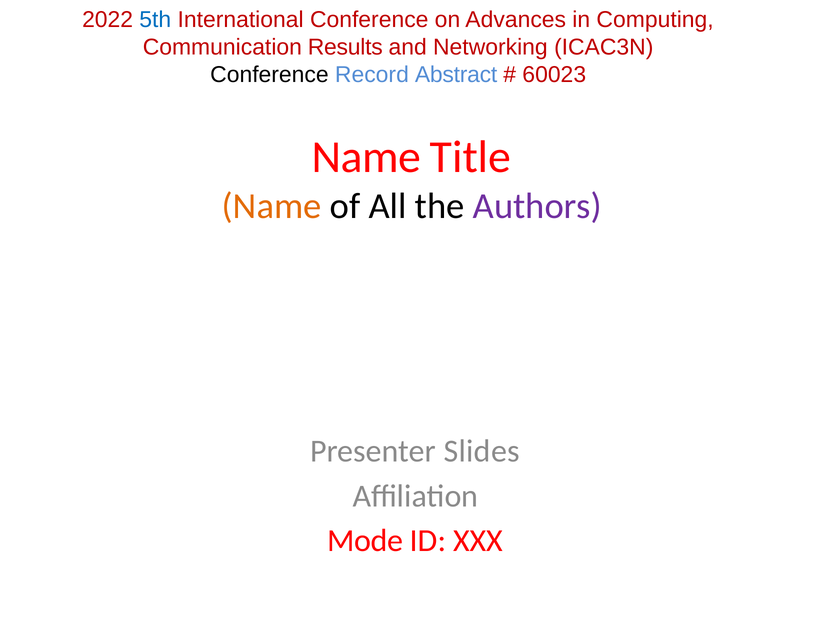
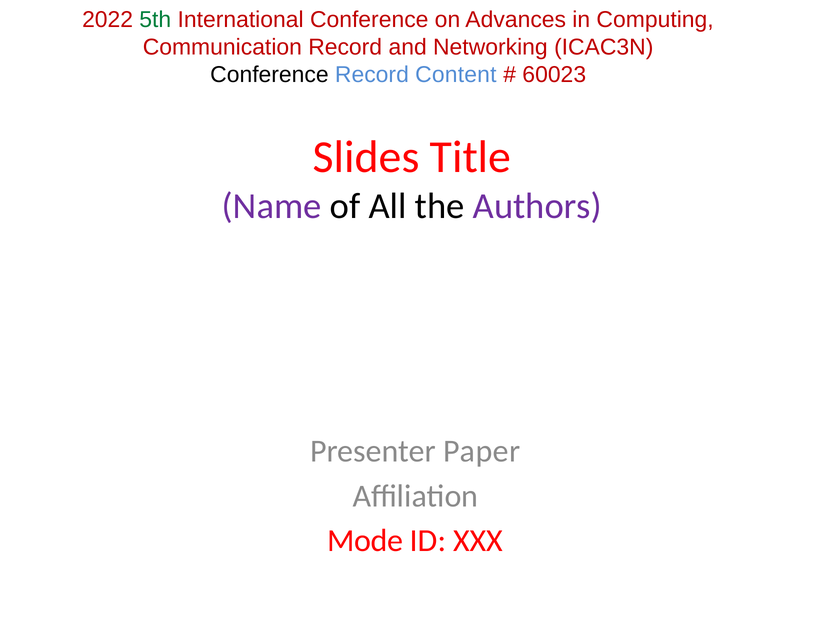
5th colour: blue -> green
Communication Results: Results -> Record
Abstract: Abstract -> Content
Name at (366, 157): Name -> Slides
Name at (272, 206) colour: orange -> purple
Slides: Slides -> Paper
